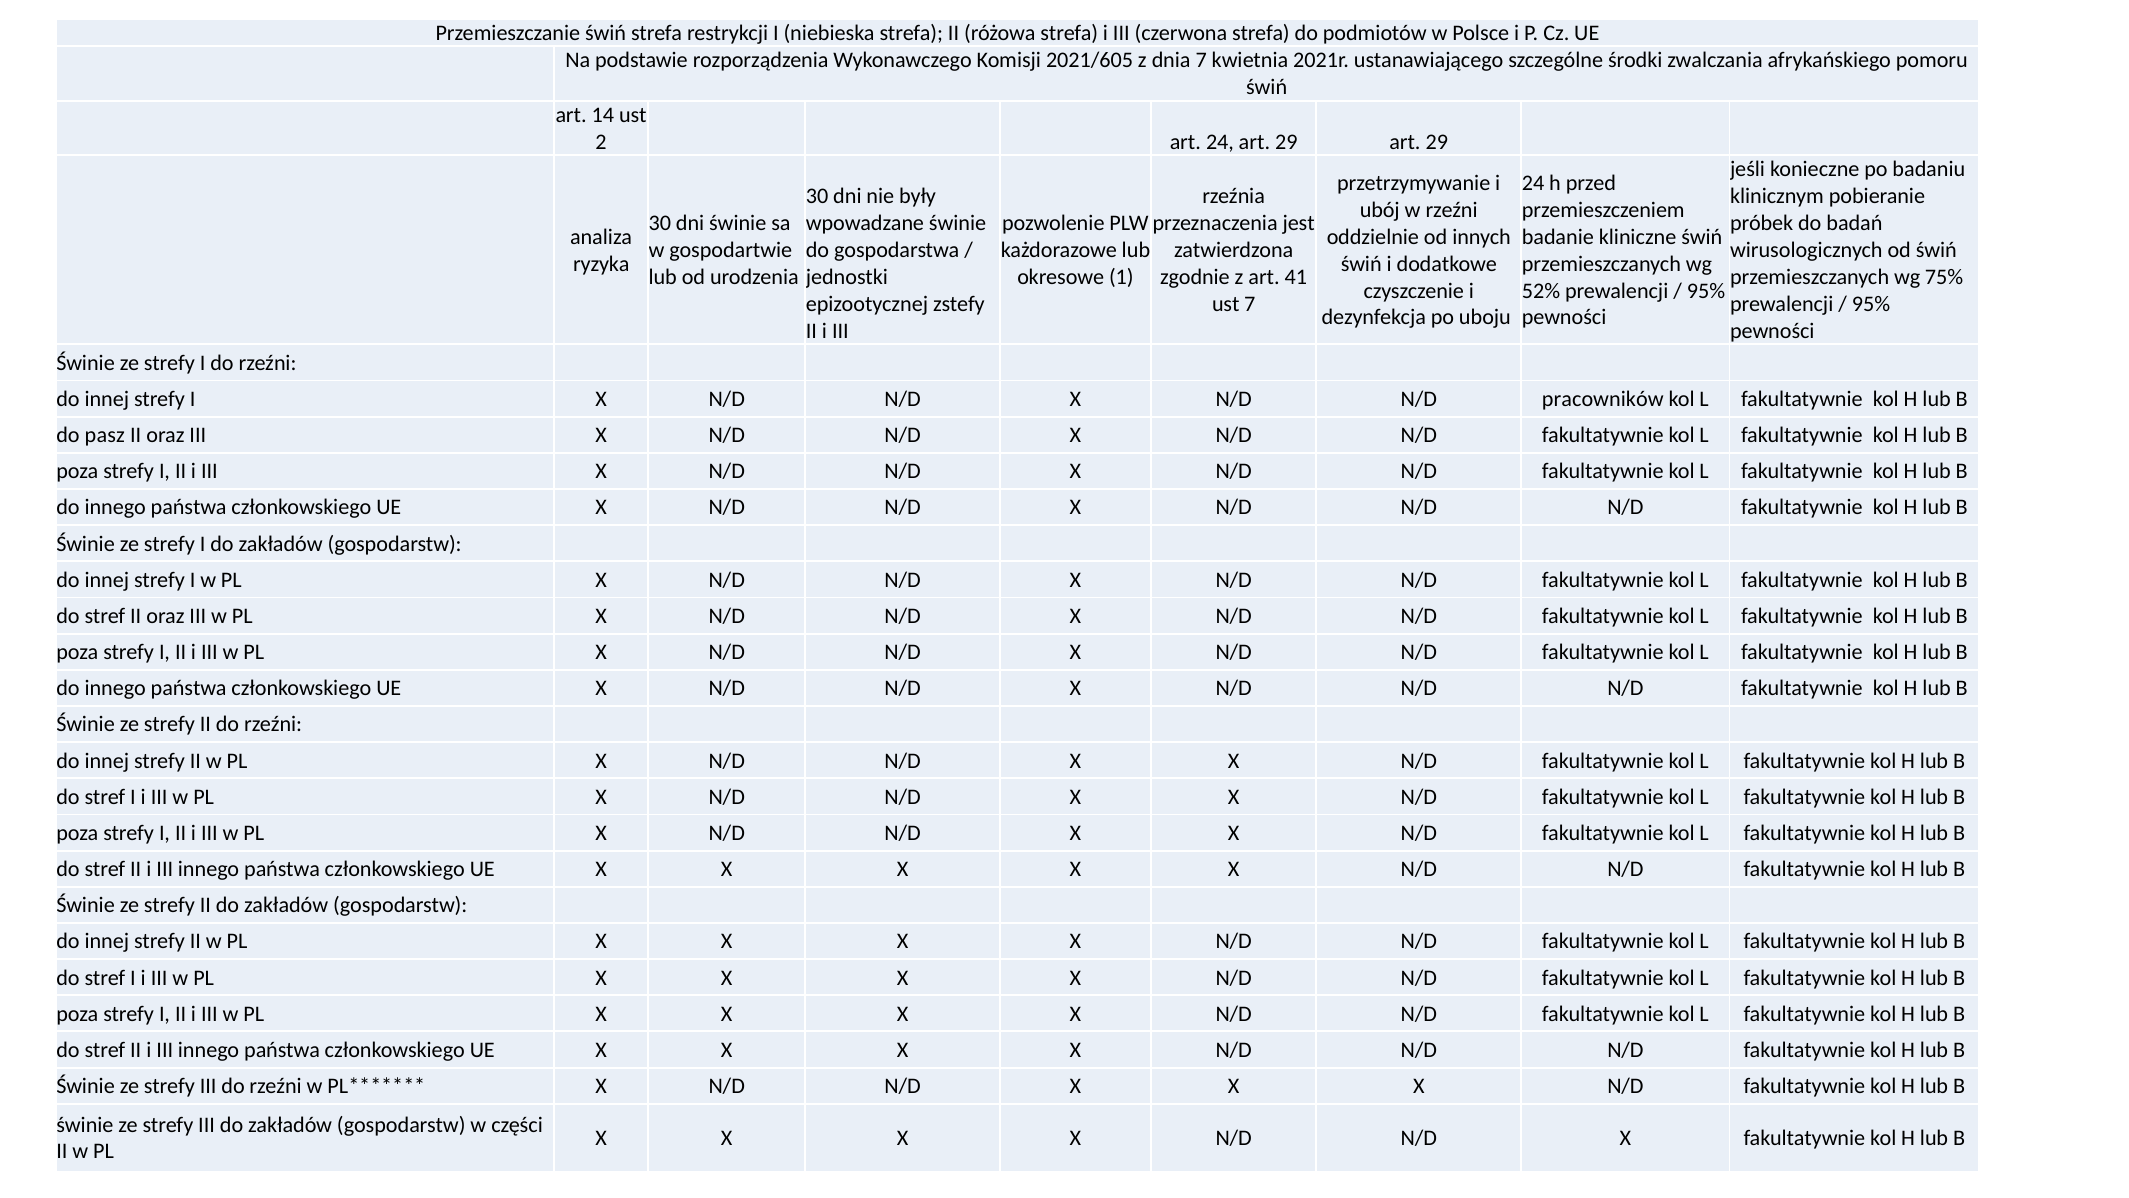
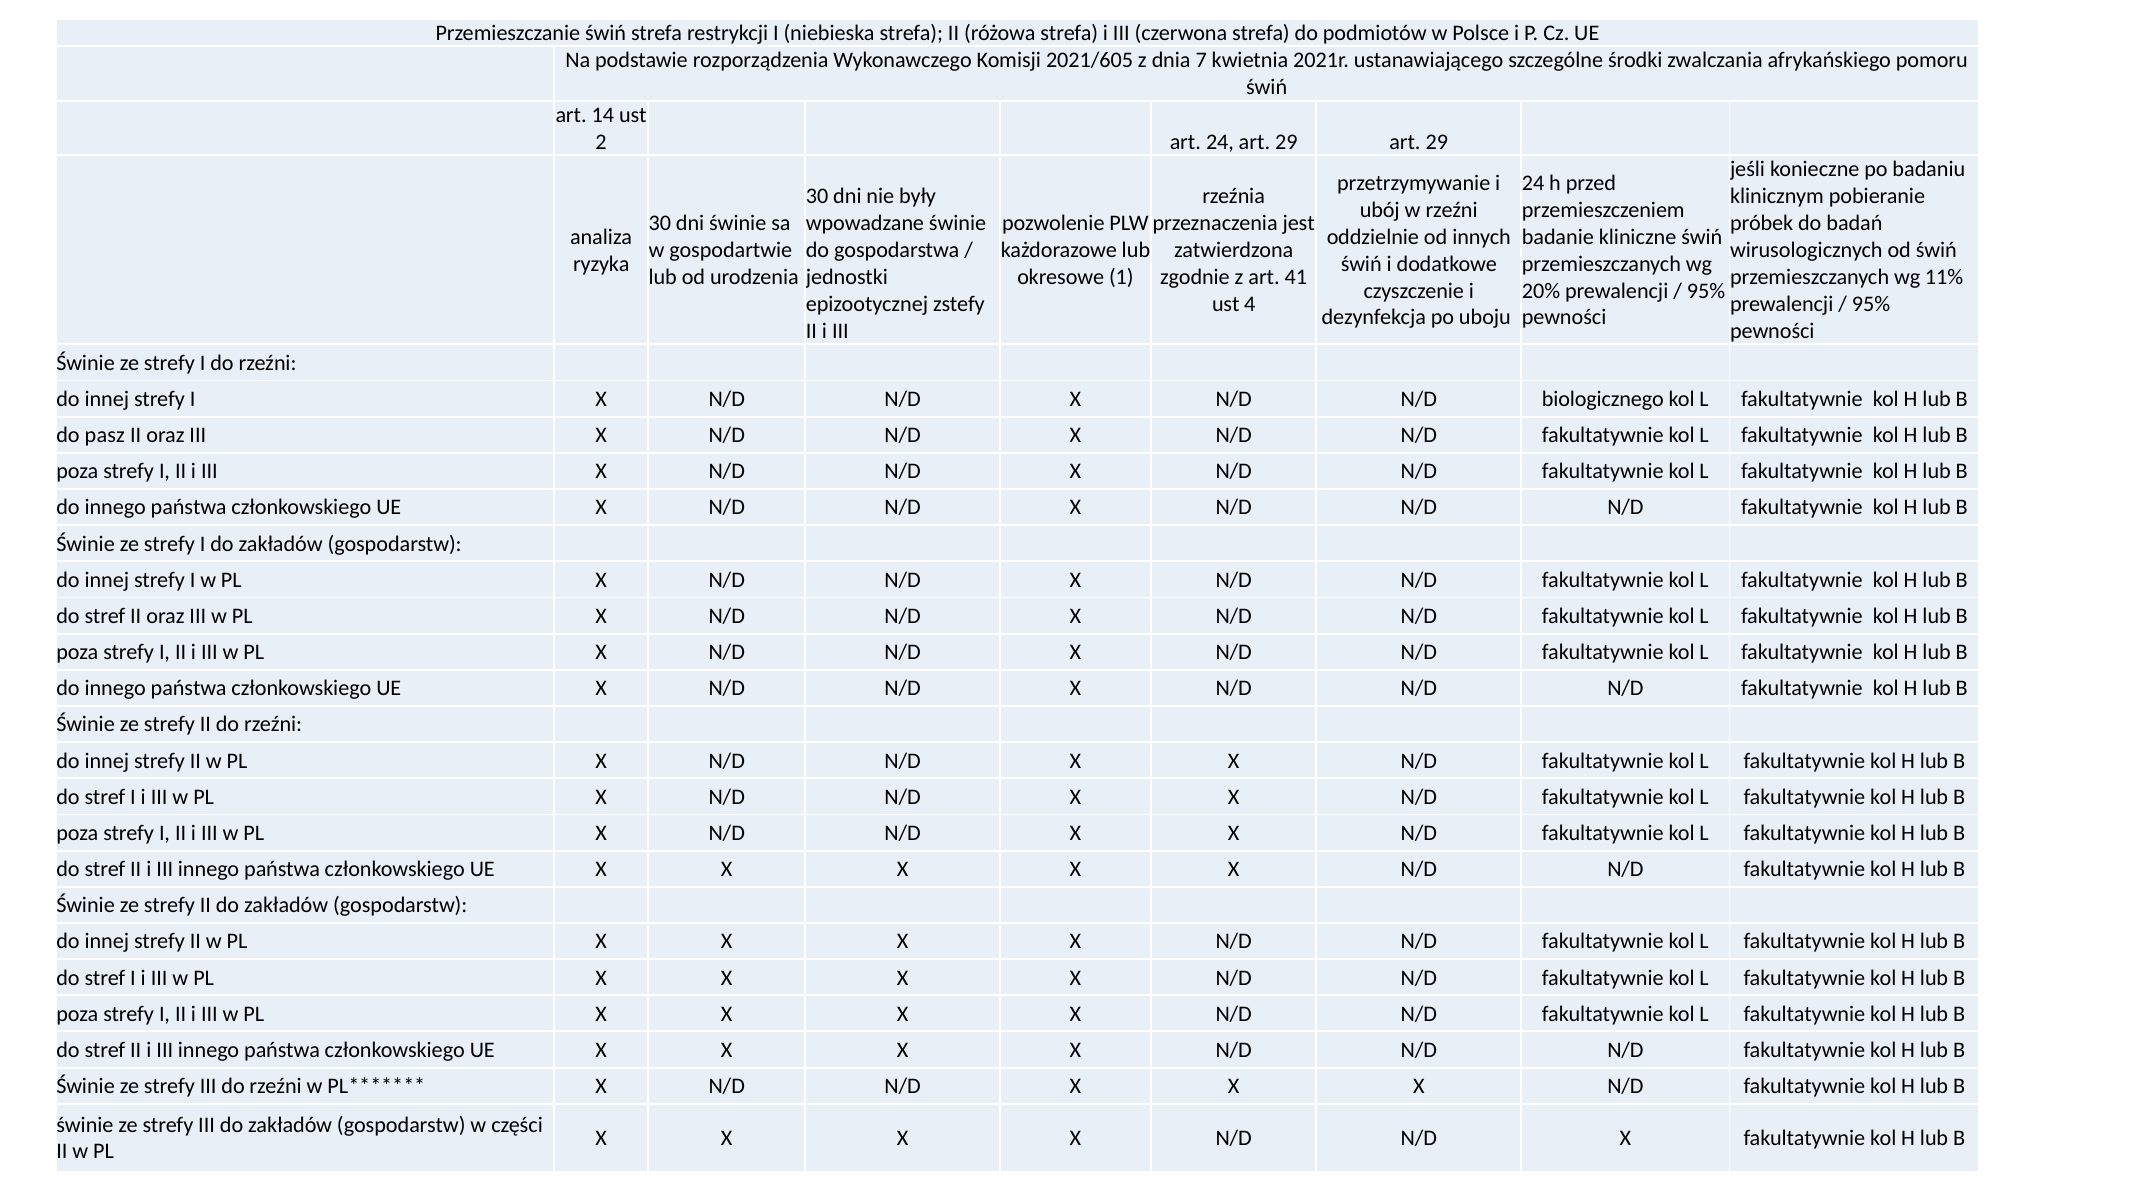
75%: 75% -> 11%
52%: 52% -> 20%
ust 7: 7 -> 4
pracowników: pracowników -> biologicznego
